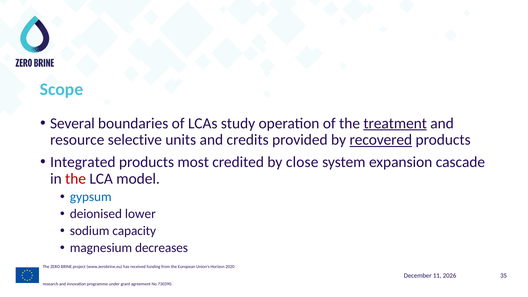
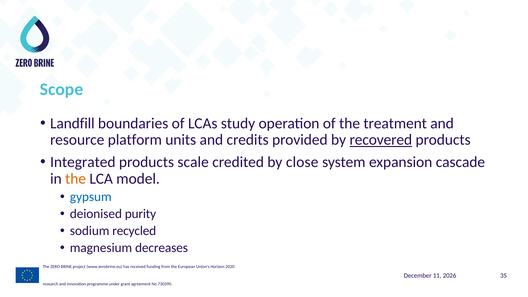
Several: Several -> Landfill
treatment underline: present -> none
selective: selective -> platform
most: most -> scale
the at (76, 179) colour: red -> orange
lower: lower -> purity
capacity: capacity -> recycled
